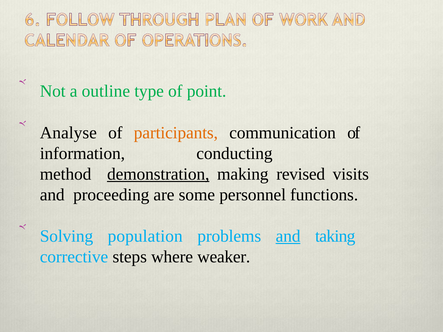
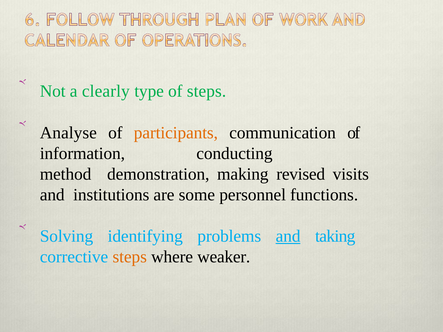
outline: outline -> clearly
of point: point -> steps
demonstration underline: present -> none
proceeding: proceeding -> institutions
population: population -> identifying
steps at (130, 257) colour: black -> orange
